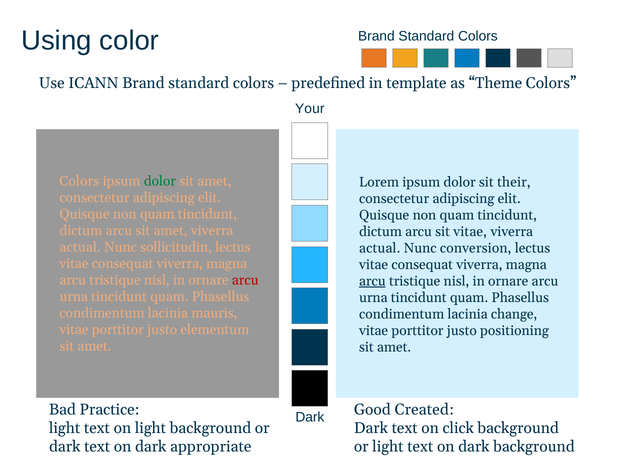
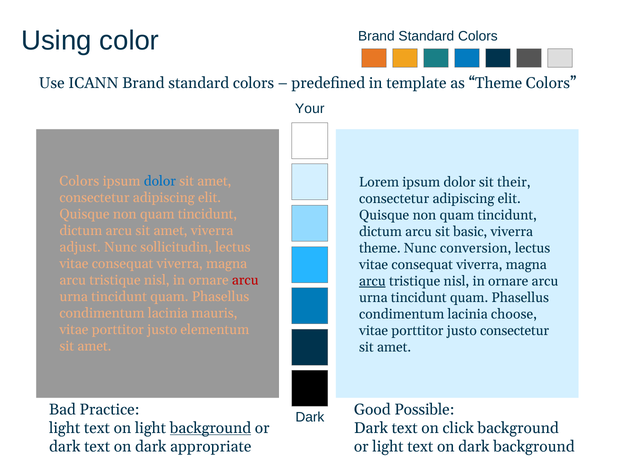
dolor at (160, 181) colour: green -> blue
sit vitae: vitae -> basic
actual at (80, 247): actual -> adjust
actual at (380, 248): actual -> theme
change: change -> choose
justo positioning: positioning -> consectetur
Created: Created -> Possible
background at (210, 428) underline: none -> present
